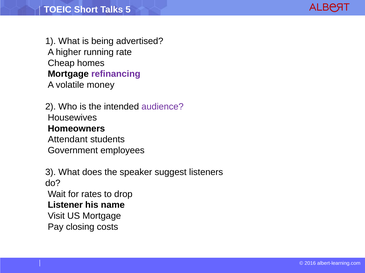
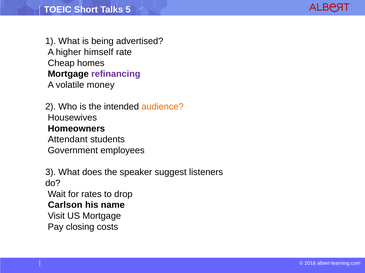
running: running -> himself
audience colour: purple -> orange
Listener: Listener -> Carlson
